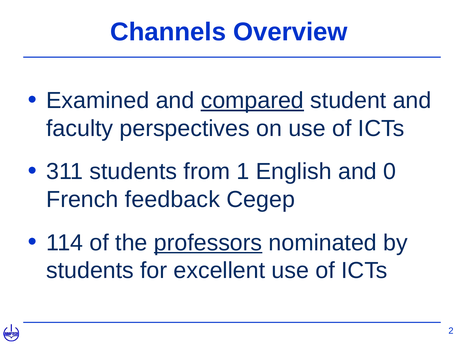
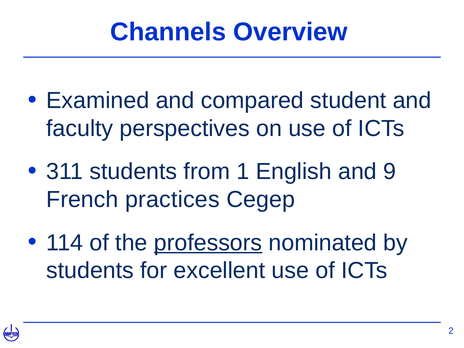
compared underline: present -> none
0: 0 -> 9
feedback: feedback -> practices
